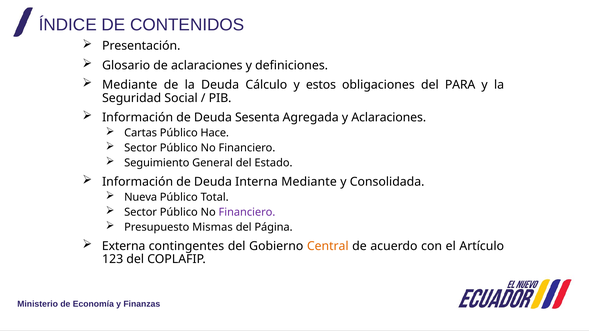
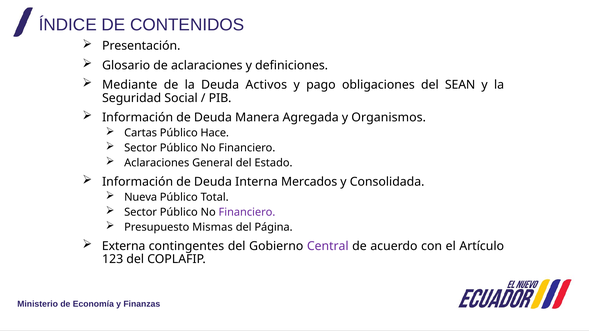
Cálculo: Cálculo -> Activos
estos: estos -> pago
PARA: PARA -> SEAN
Sesenta: Sesenta -> Manera
y Aclaraciones: Aclaraciones -> Organismos
Seguimiento at (157, 163): Seguimiento -> Aclaraciones
Interna Mediante: Mediante -> Mercados
Central colour: orange -> purple
